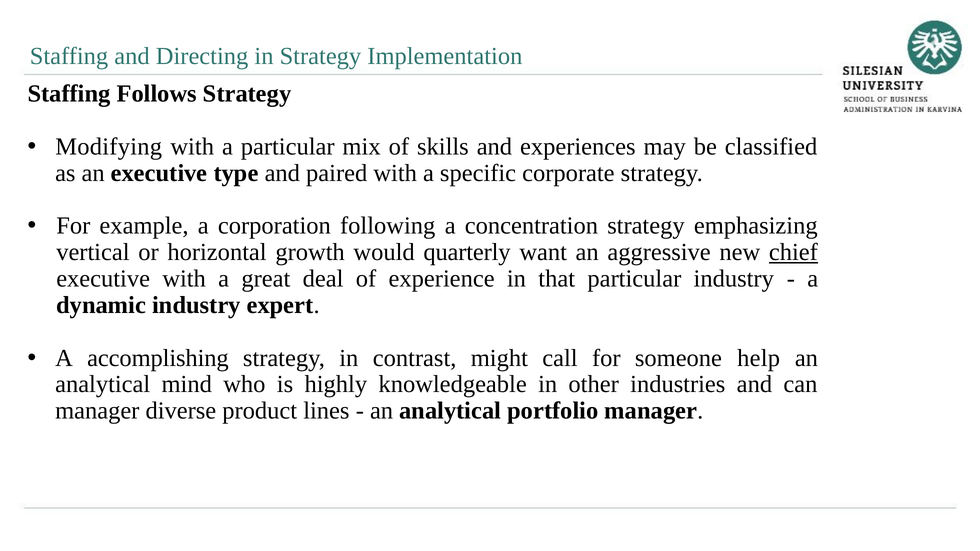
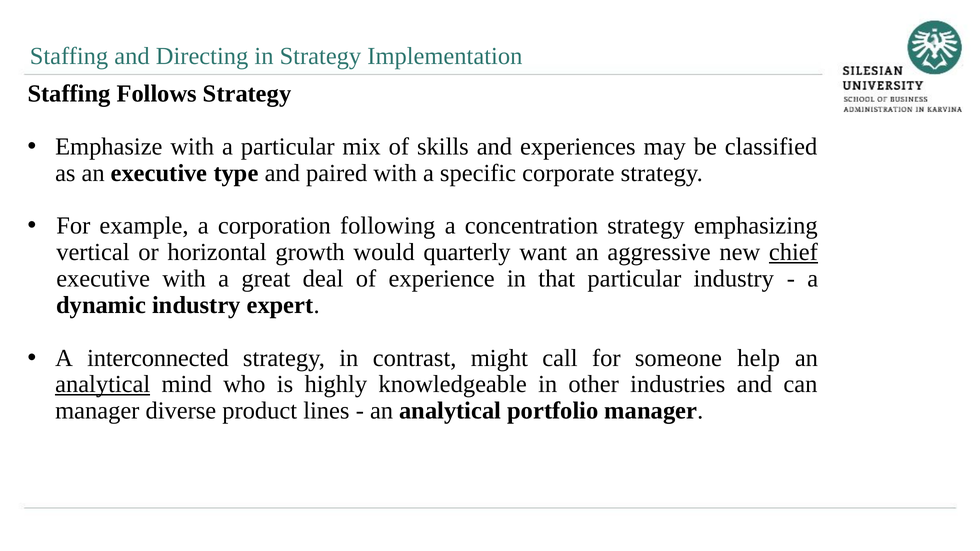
Modifying: Modifying -> Emphasize
accomplishing: accomplishing -> interconnected
analytical at (103, 385) underline: none -> present
